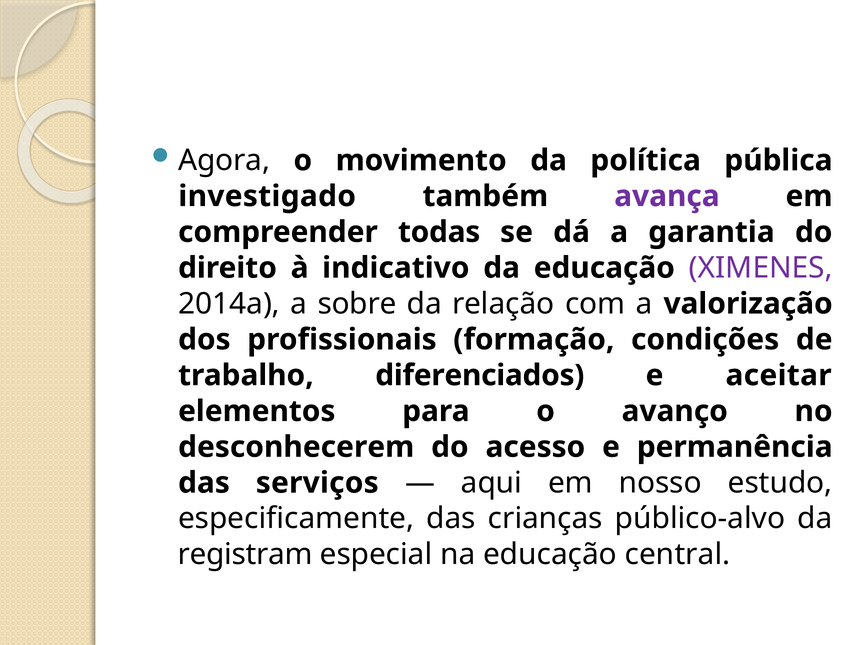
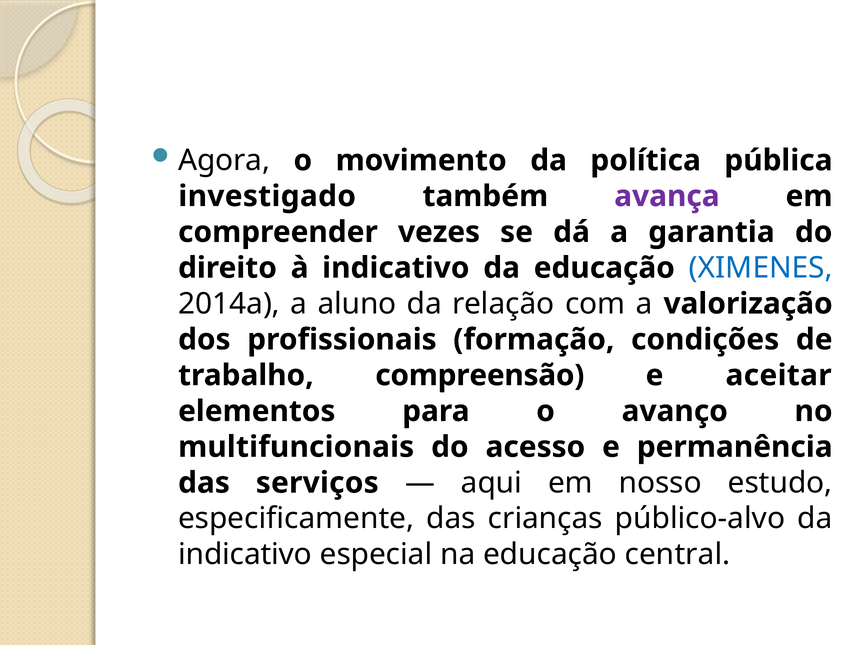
todas: todas -> vezes
XIMENES colour: purple -> blue
sobre: sobre -> aluno
diferenciados: diferenciados -> compreensão
desconhecerem: desconhecerem -> multifuncionais
registram at (245, 555): registram -> indicativo
